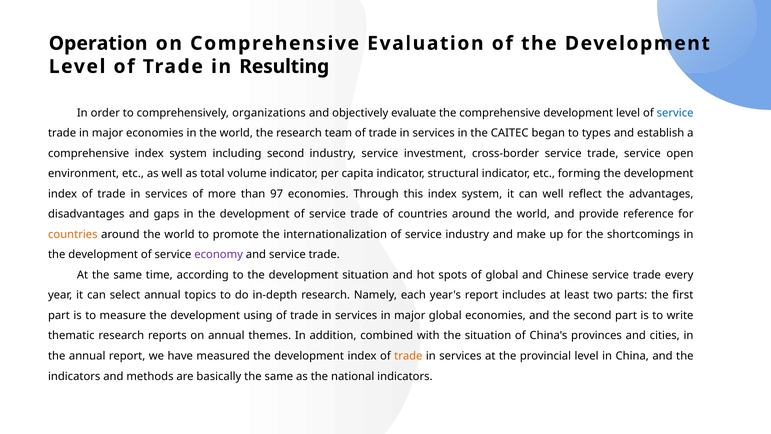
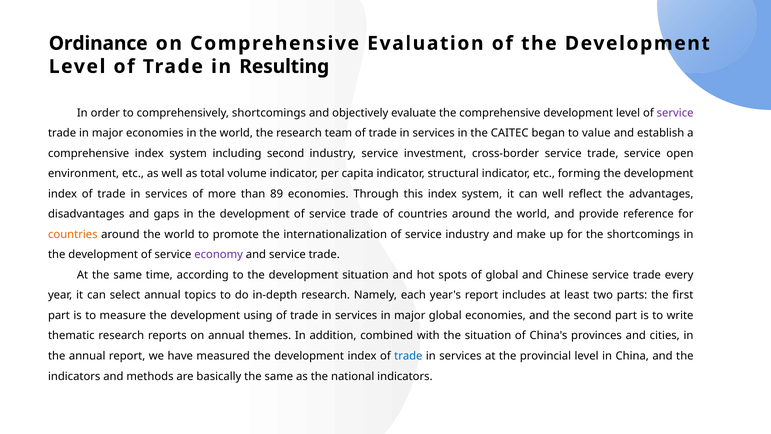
Operation: Operation -> Ordinance
comprehensively organizations: organizations -> shortcomings
service at (675, 113) colour: blue -> purple
types: types -> value
97: 97 -> 89
trade at (408, 356) colour: orange -> blue
